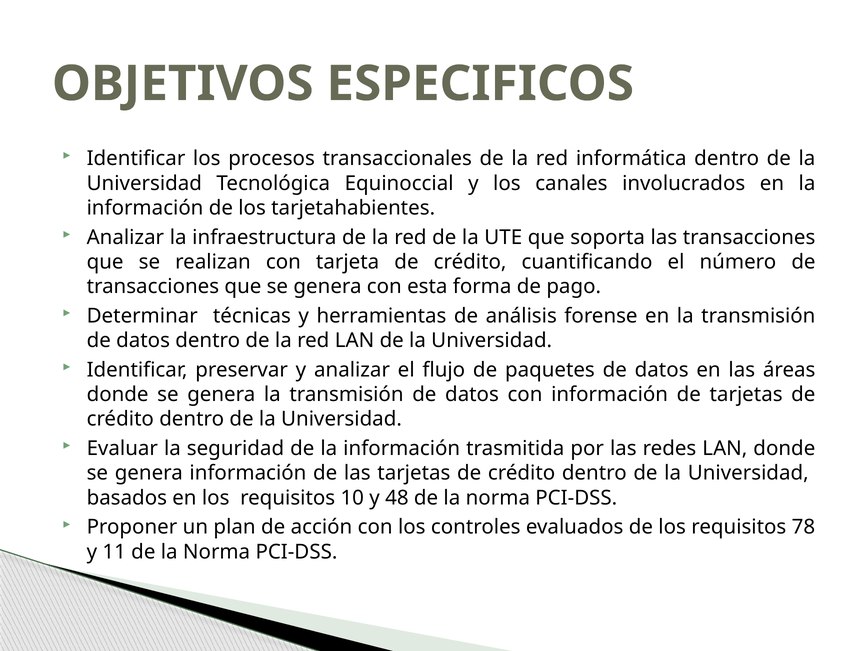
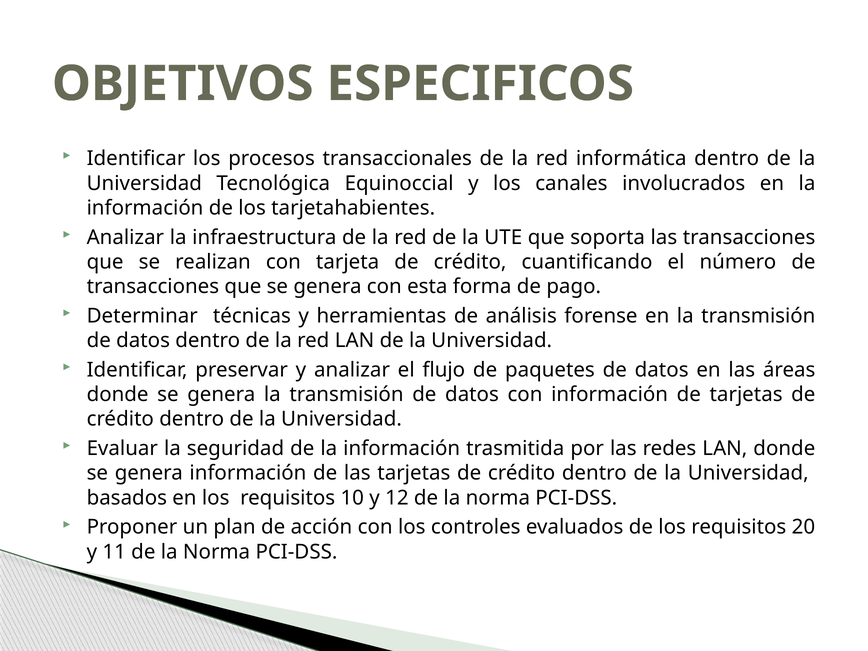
48: 48 -> 12
78: 78 -> 20
